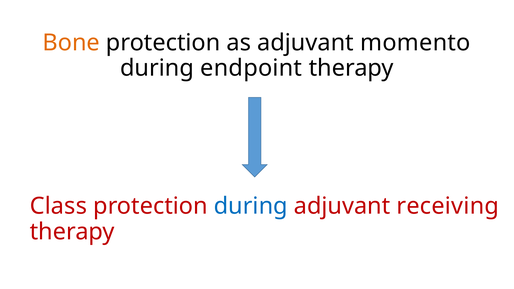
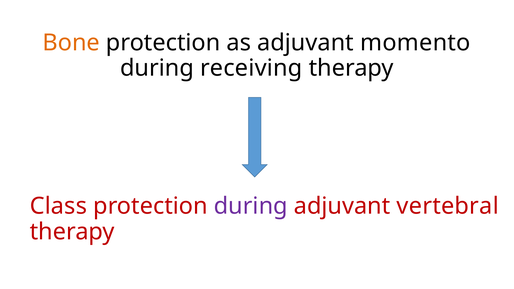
endpoint: endpoint -> receiving
during at (251, 206) colour: blue -> purple
receiving: receiving -> vertebral
